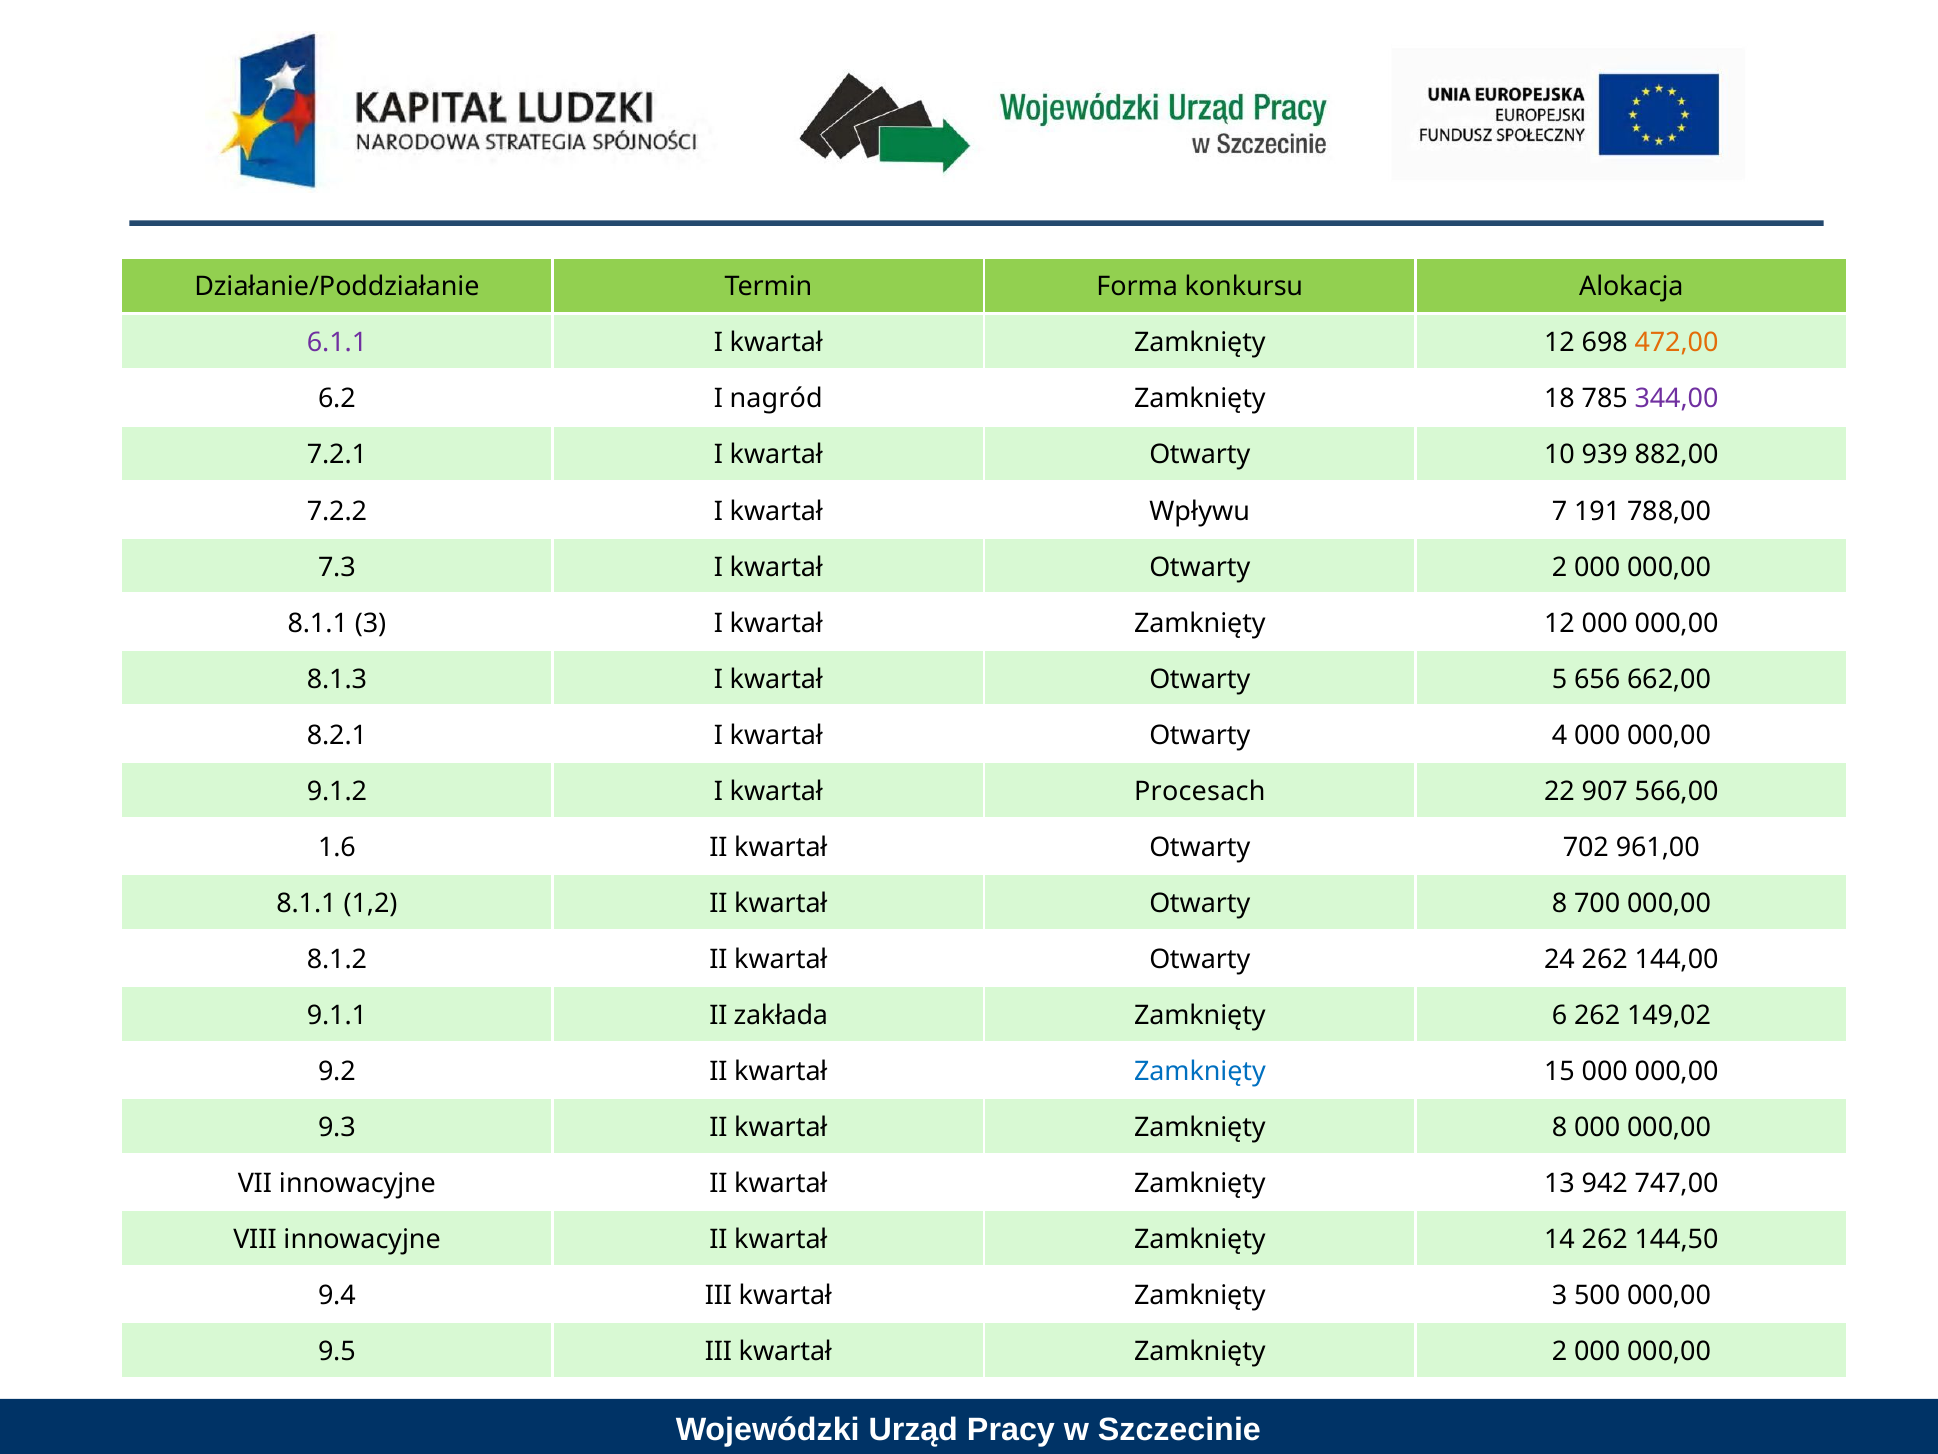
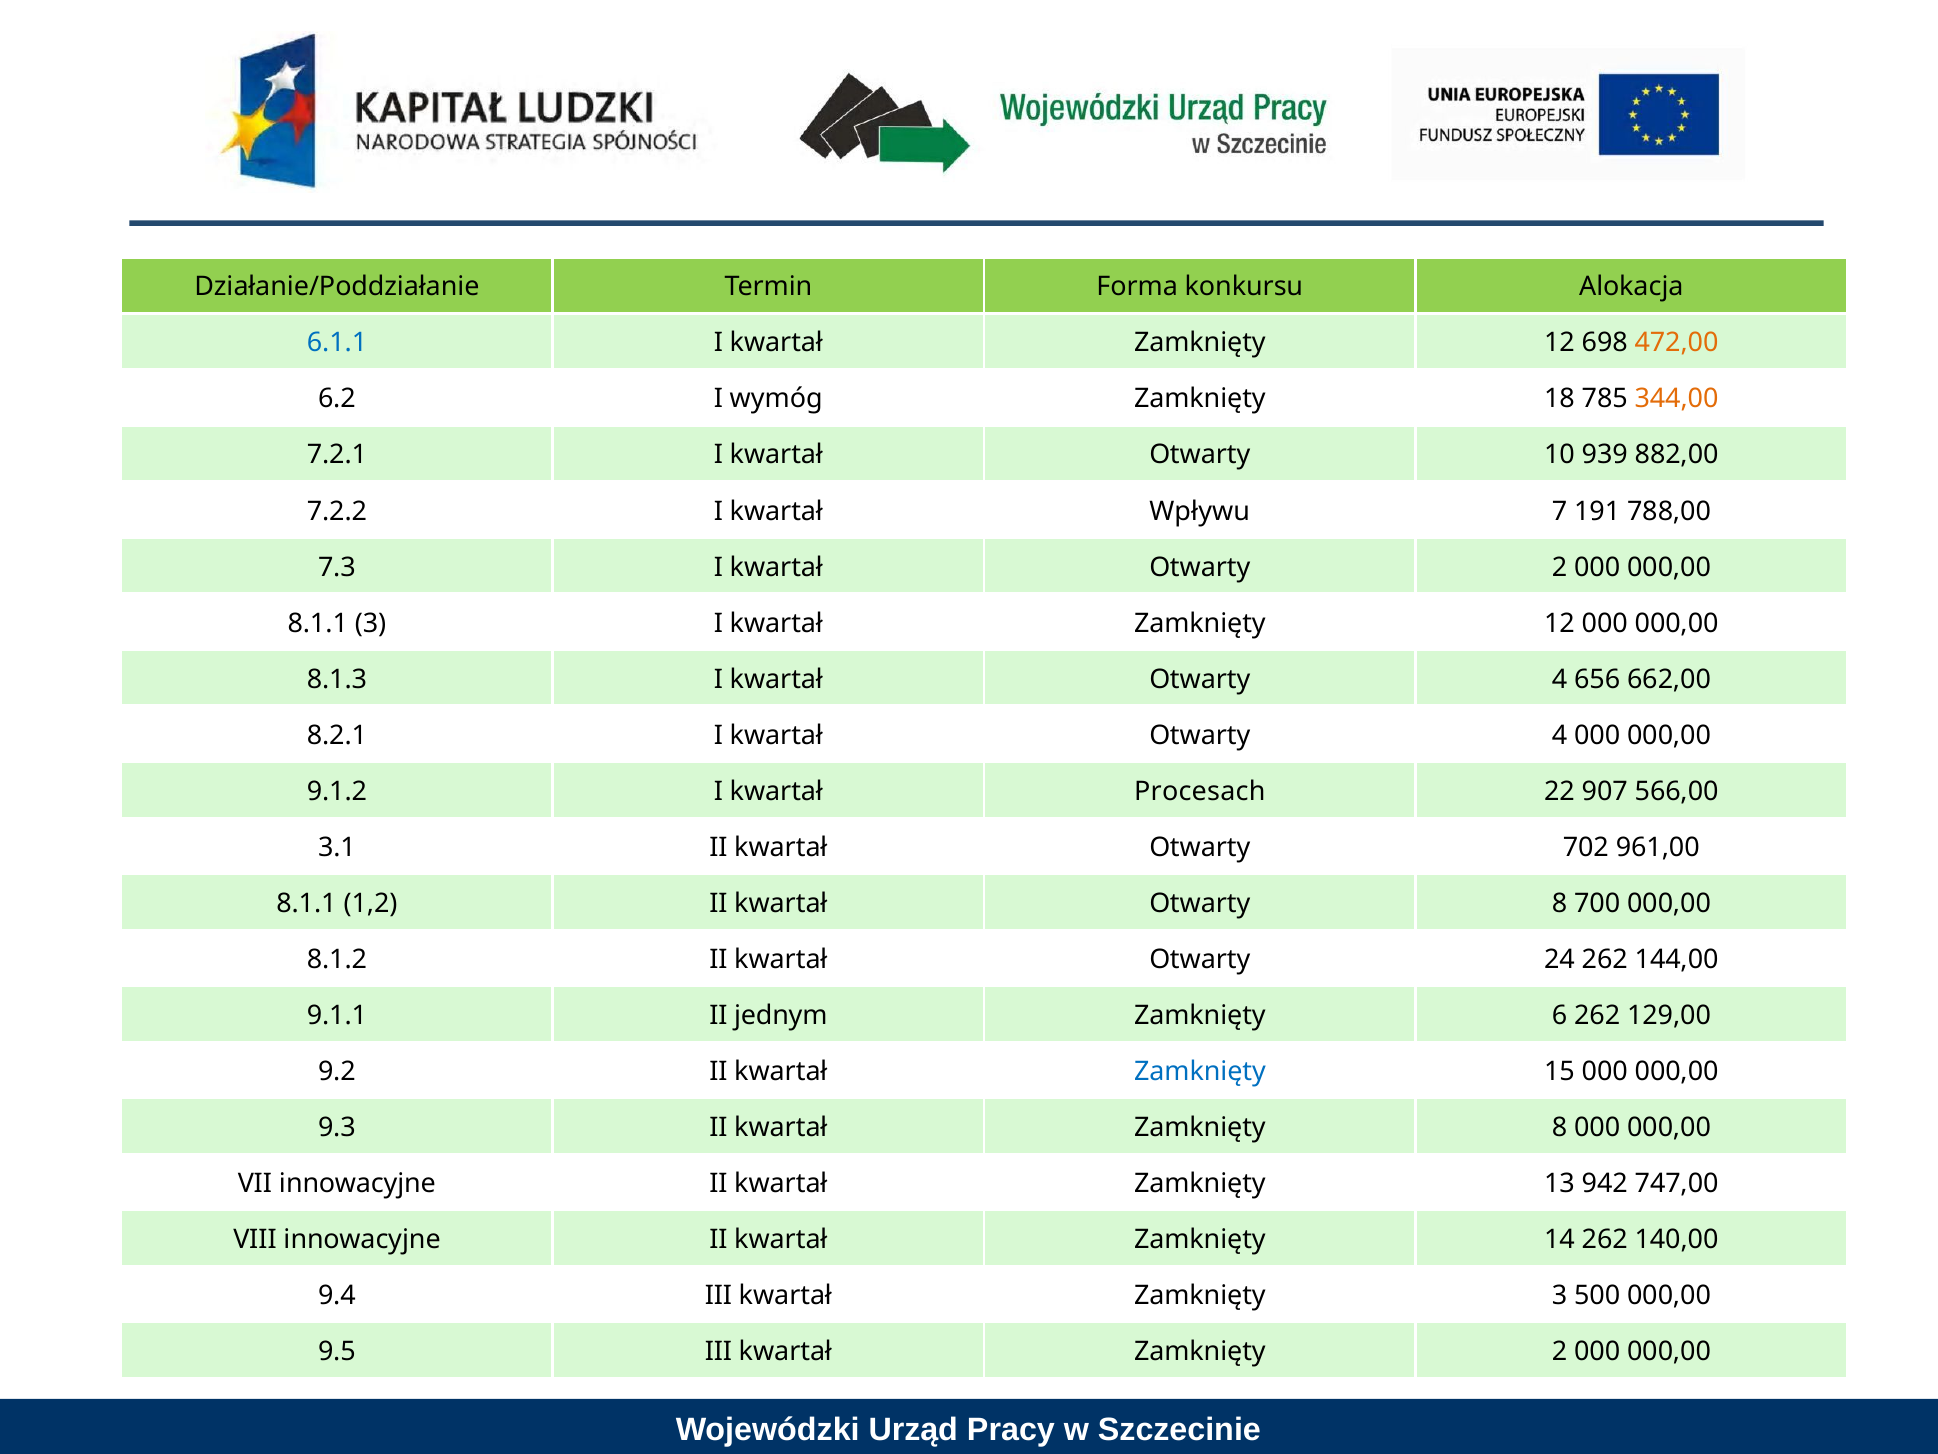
6.1.1 colour: purple -> blue
nagród: nagród -> wymóg
344,00 colour: purple -> orange
5 at (1560, 679): 5 -> 4
1.6: 1.6 -> 3.1
zakłada: zakłada -> jednym
149,02: 149,02 -> 129,00
144,50: 144,50 -> 140,00
